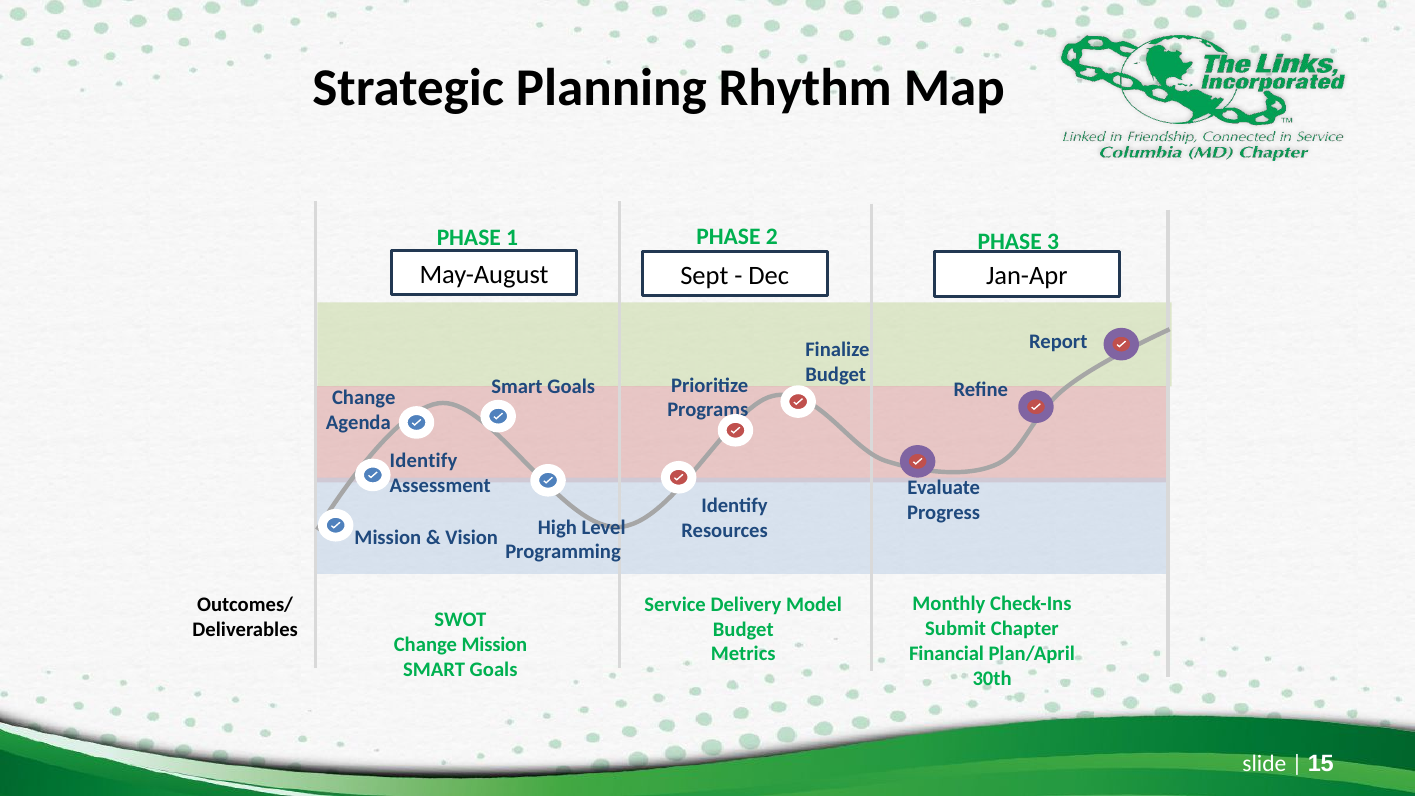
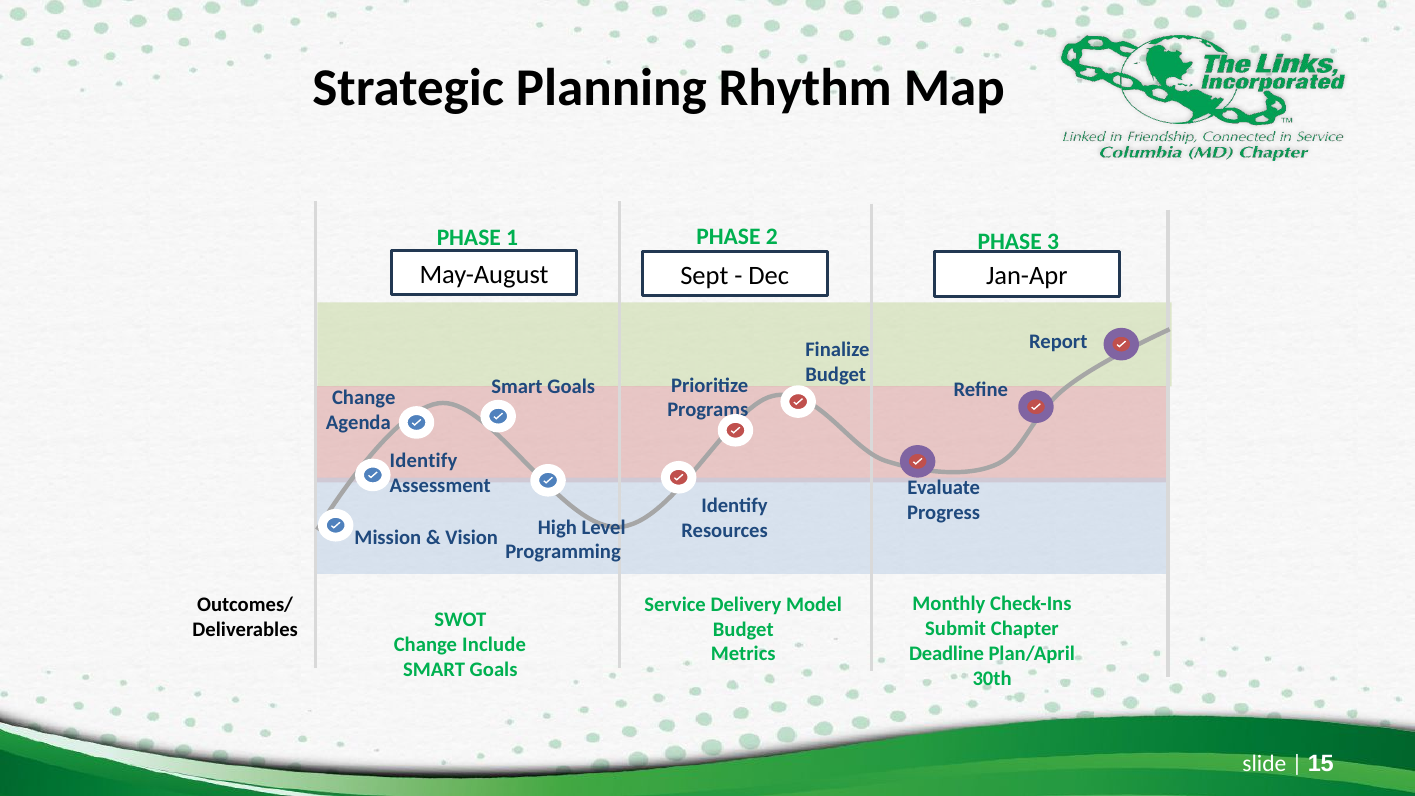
Change Mission: Mission -> Include
Financial: Financial -> Deadline
